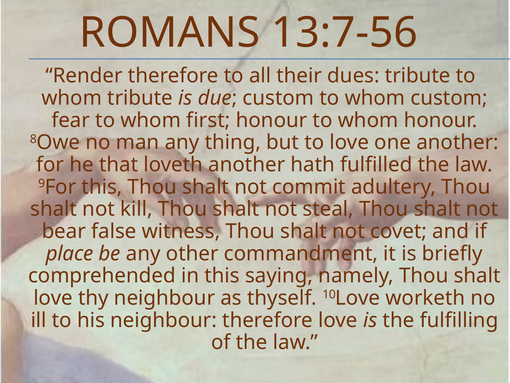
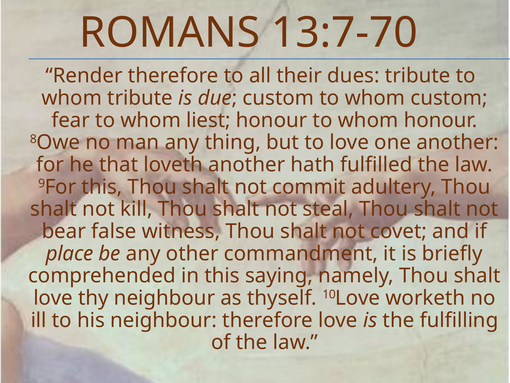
13:7-56: 13:7-56 -> 13:7-70
first: first -> liest
